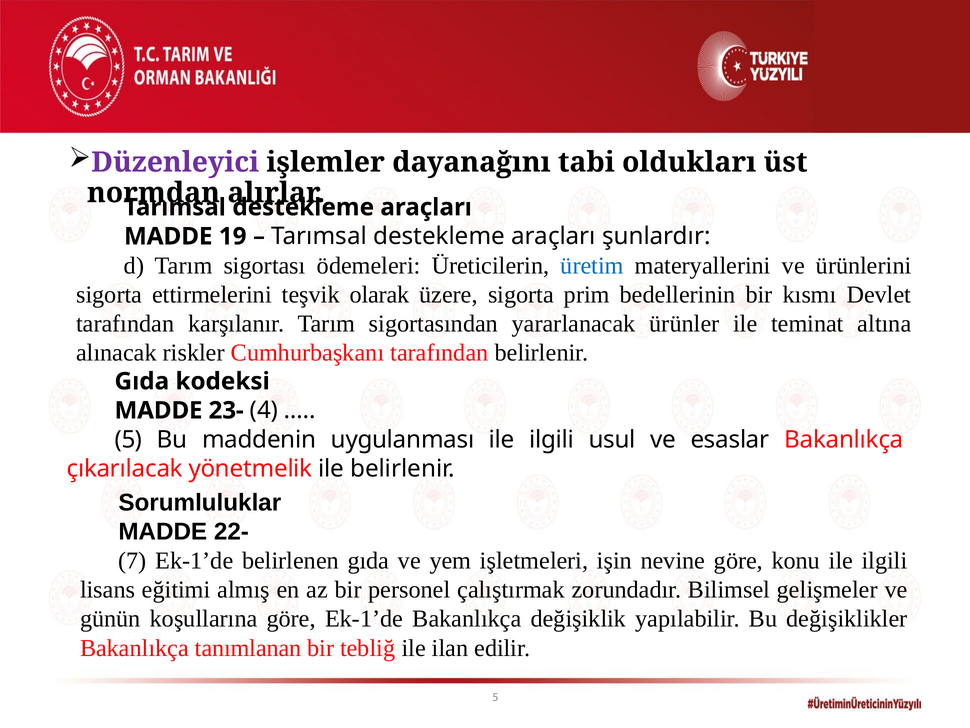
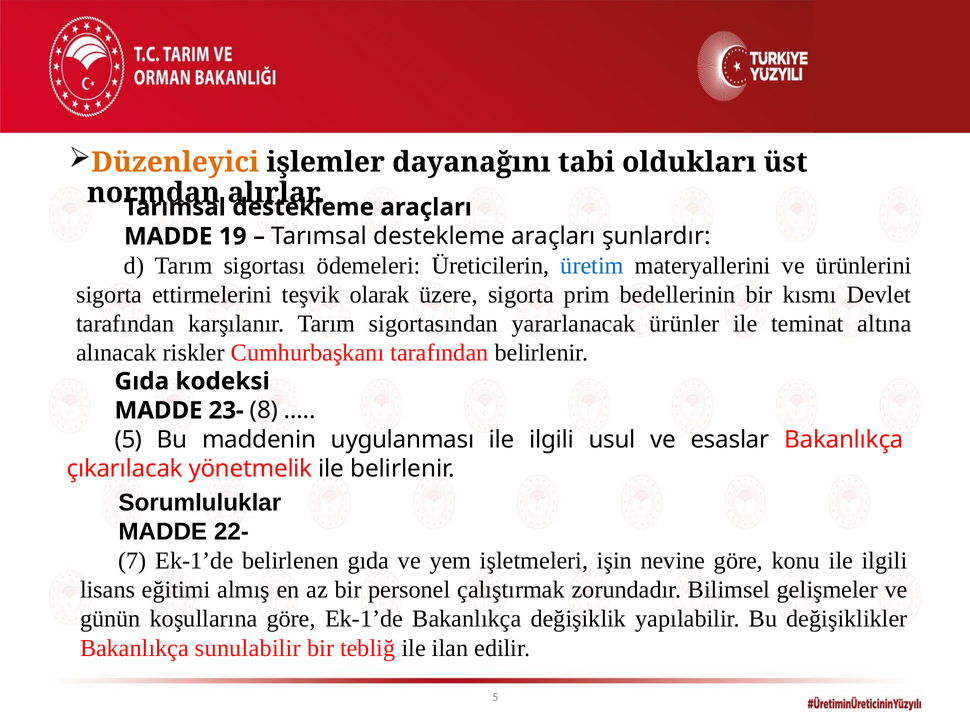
Düzenleyici colour: purple -> orange
4: 4 -> 8
tanımlanan: tanımlanan -> sunulabilir
